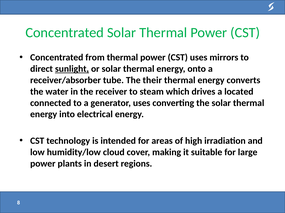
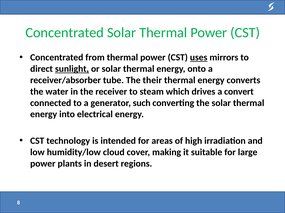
uses at (199, 58) underline: none -> present
located: located -> convert
generator uses: uses -> such
